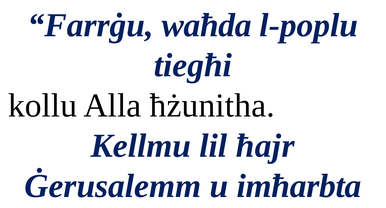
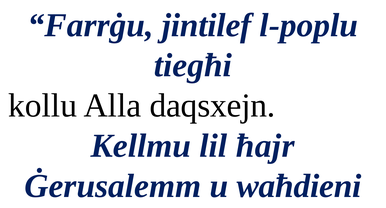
waħda: waħda -> jintilef
ħżunitha: ħżunitha -> daqsxejn
imħarbta: imħarbta -> waħdieni
